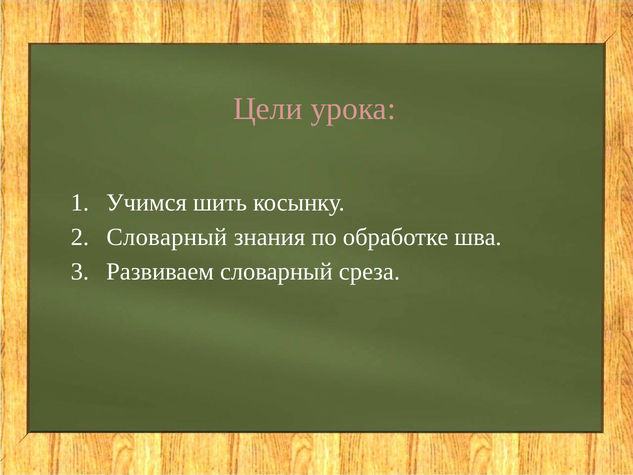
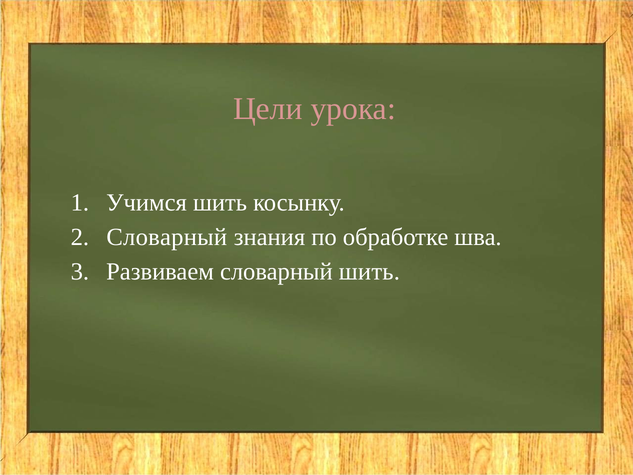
словарный среза: среза -> шить
